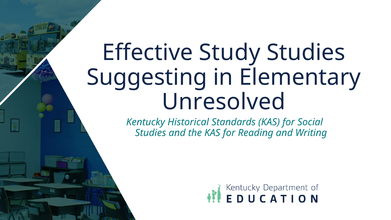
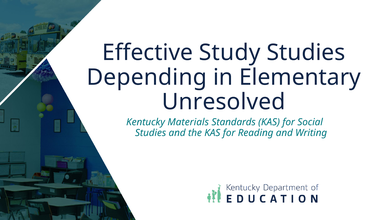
Suggesting: Suggesting -> Depending
Historical: Historical -> Materials
